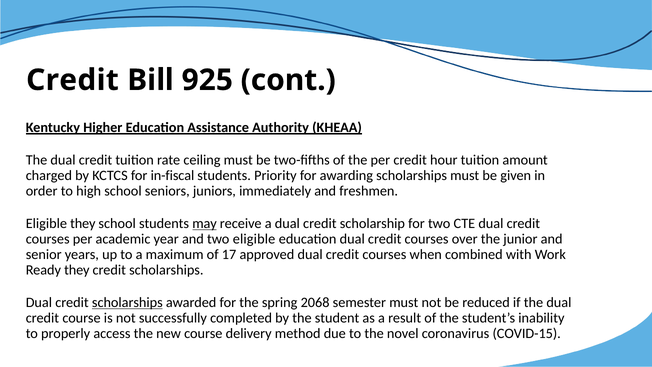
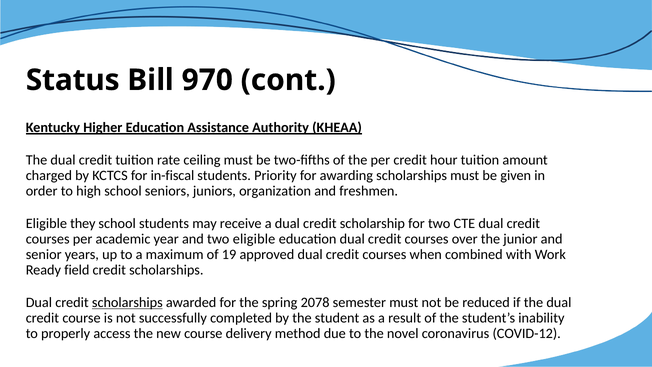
Credit at (72, 80): Credit -> Status
925: 925 -> 970
immediately: immediately -> organization
may underline: present -> none
17: 17 -> 19
Ready they: they -> field
2068: 2068 -> 2078
COVID-15: COVID-15 -> COVID-12
